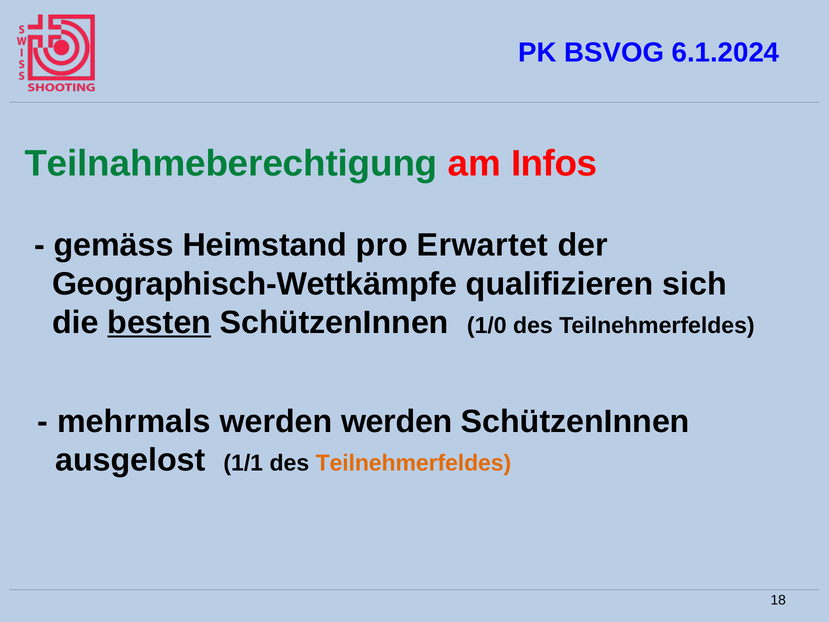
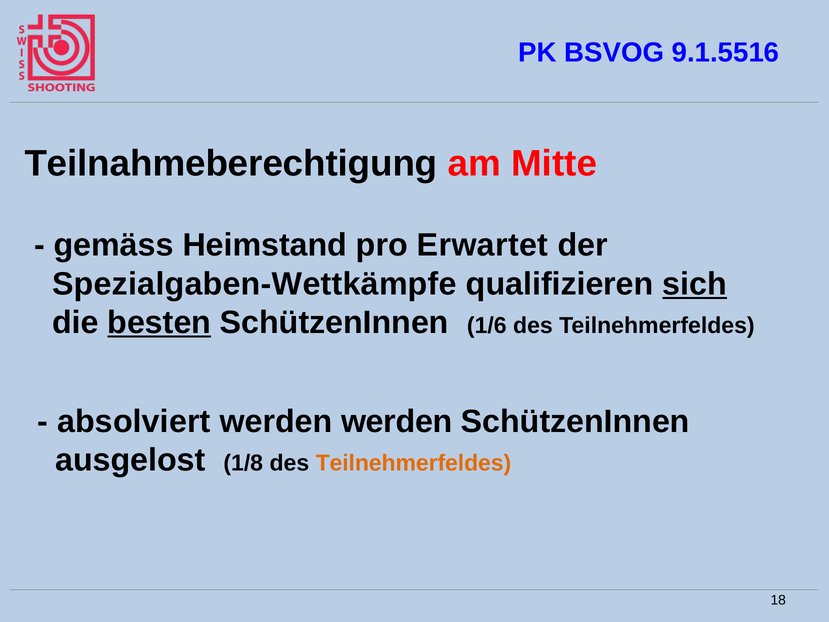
6.1.2024: 6.1.2024 -> 9.1.5516
Teilnahmeberechtigung colour: green -> black
Infos: Infos -> Mitte
Geographisch-Wettkämpfe: Geographisch-Wettkämpfe -> Spezialgaben-Wettkämpfe
sich underline: none -> present
1/0: 1/0 -> 1/6
mehrmals: mehrmals -> absolviert
1/1: 1/1 -> 1/8
